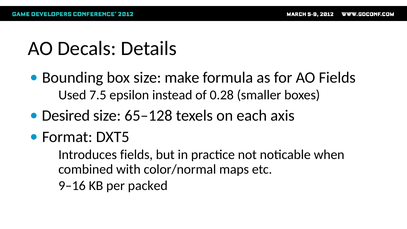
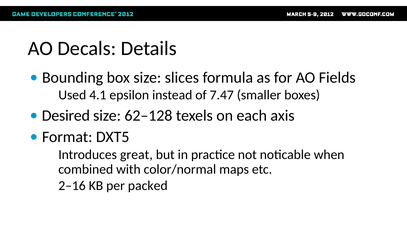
make: make -> slices
7.5: 7.5 -> 4.1
0.28: 0.28 -> 7.47
65–128: 65–128 -> 62–128
Introduces fields: fields -> great
9–16: 9–16 -> 2–16
